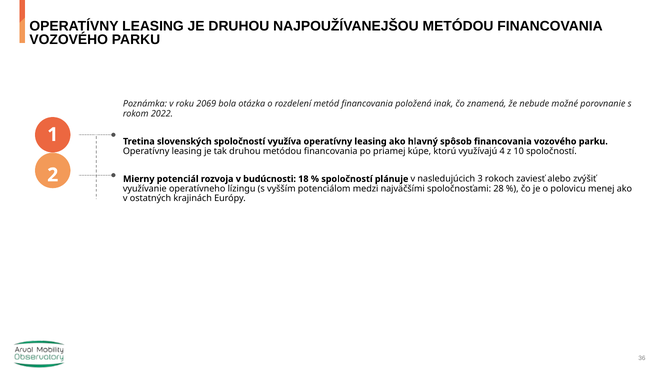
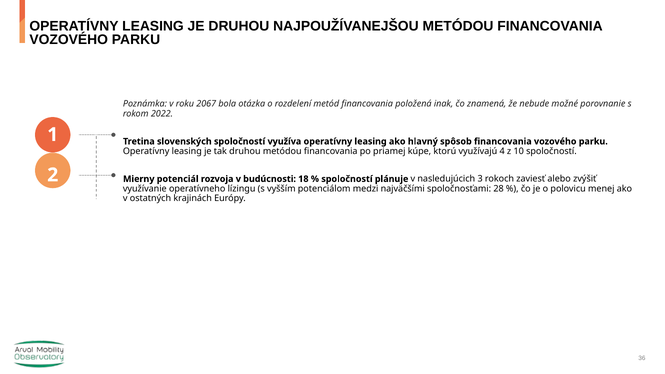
2069: 2069 -> 2067
